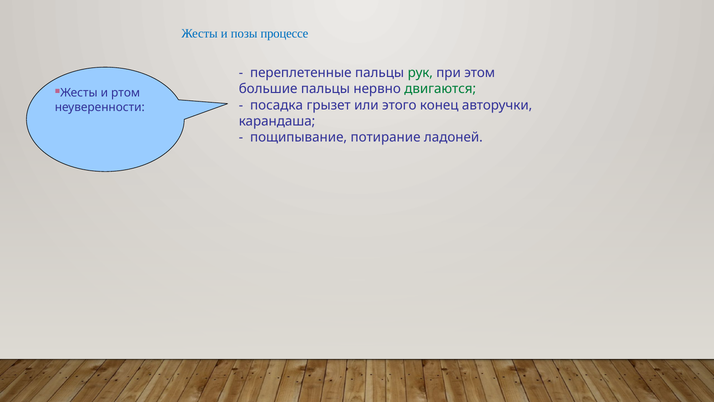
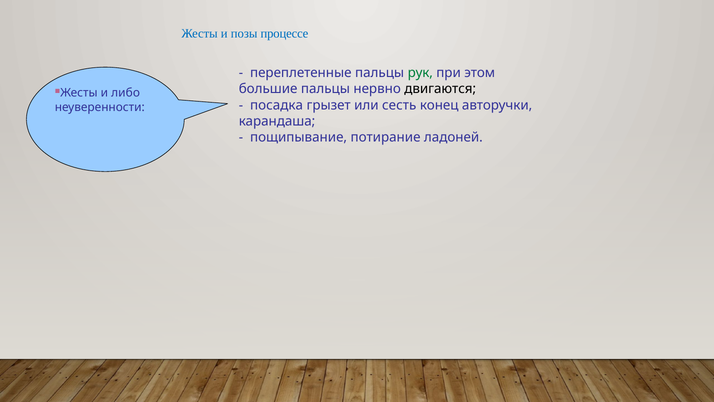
двигаются colour: green -> black
ртом: ртом -> либо
этого: этого -> сесть
